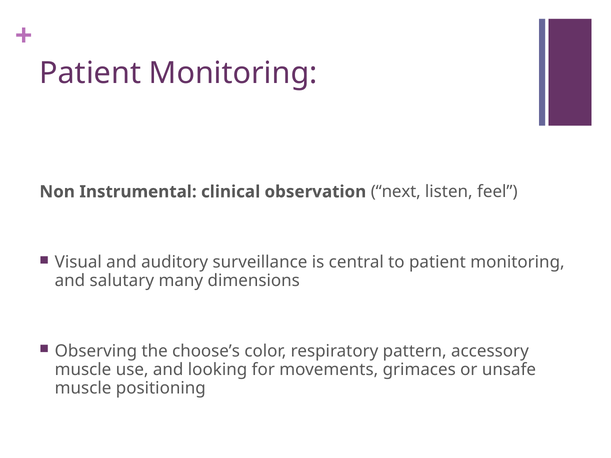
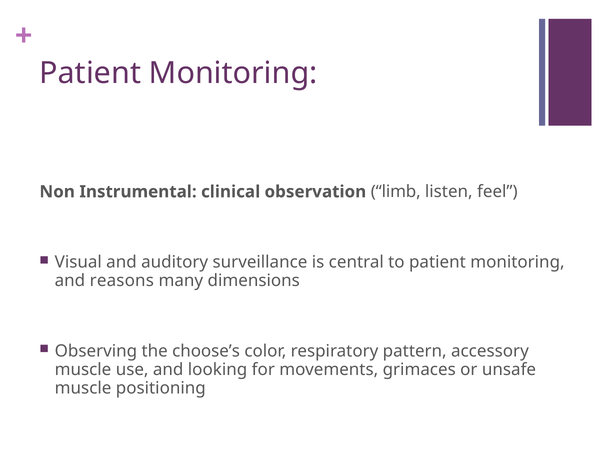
next: next -> limb
salutary: salutary -> reasons
